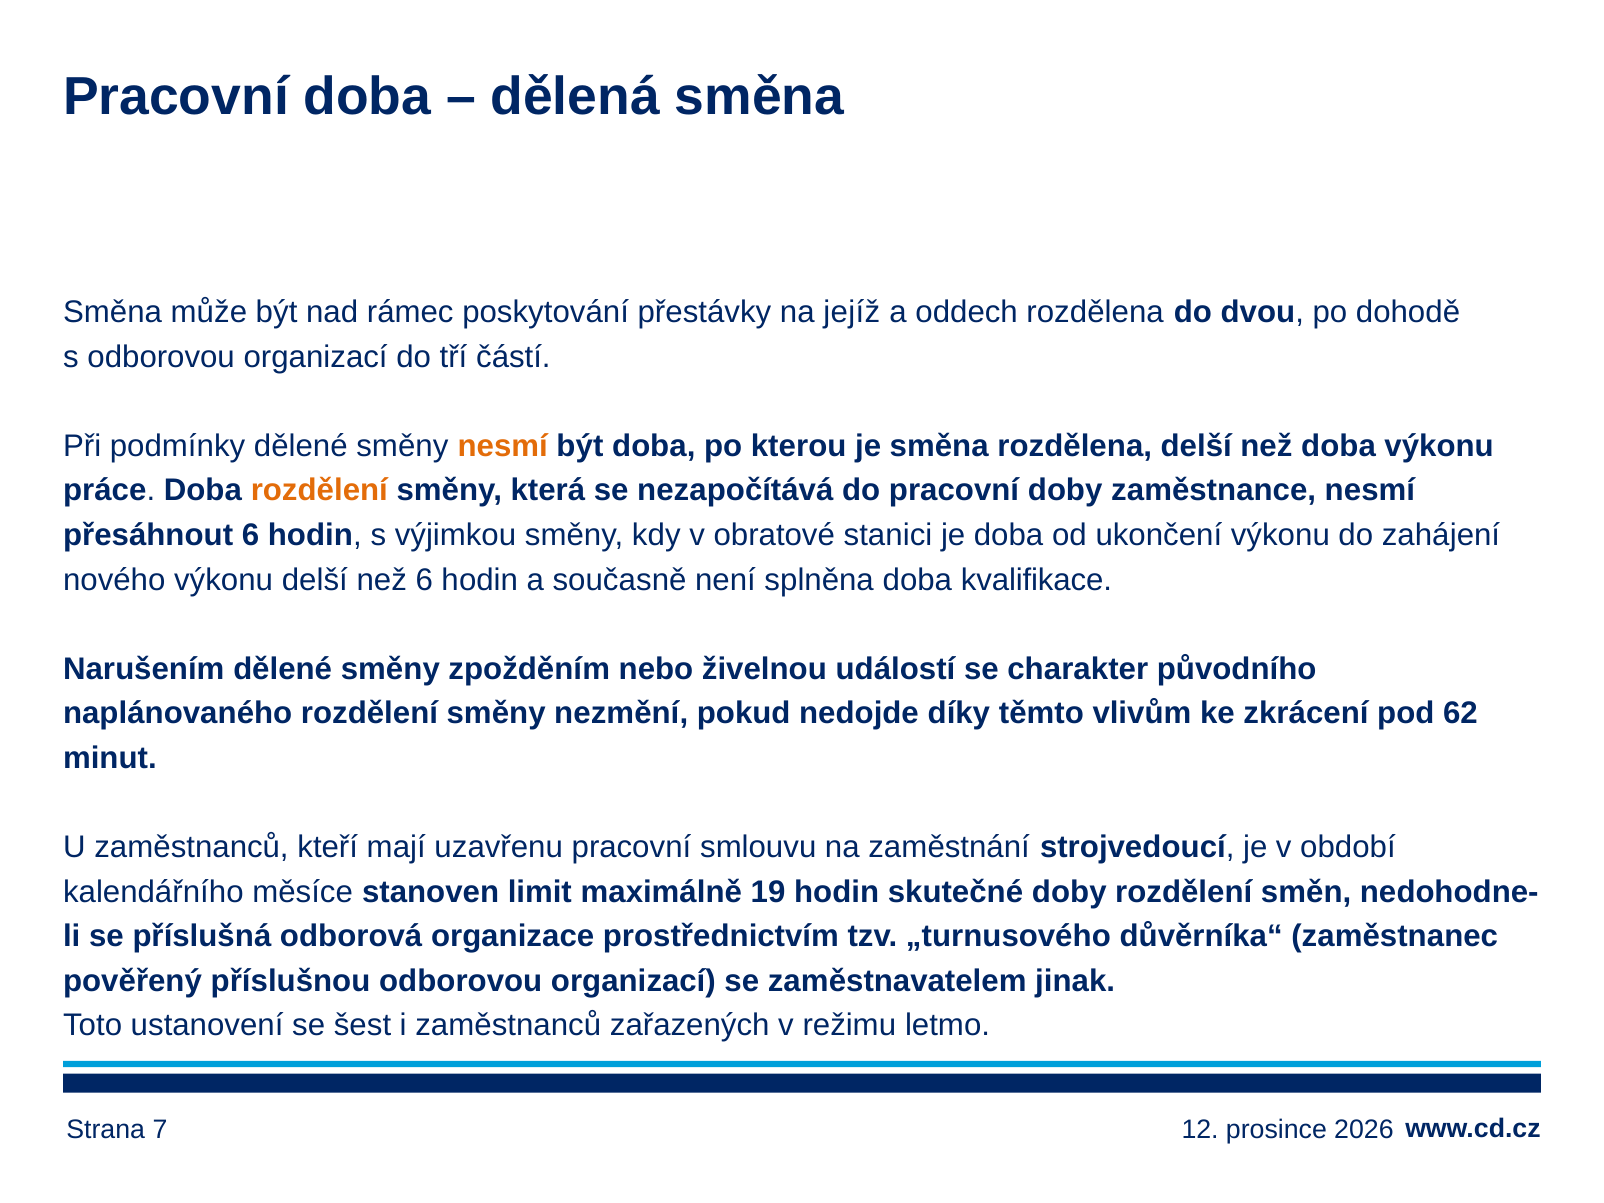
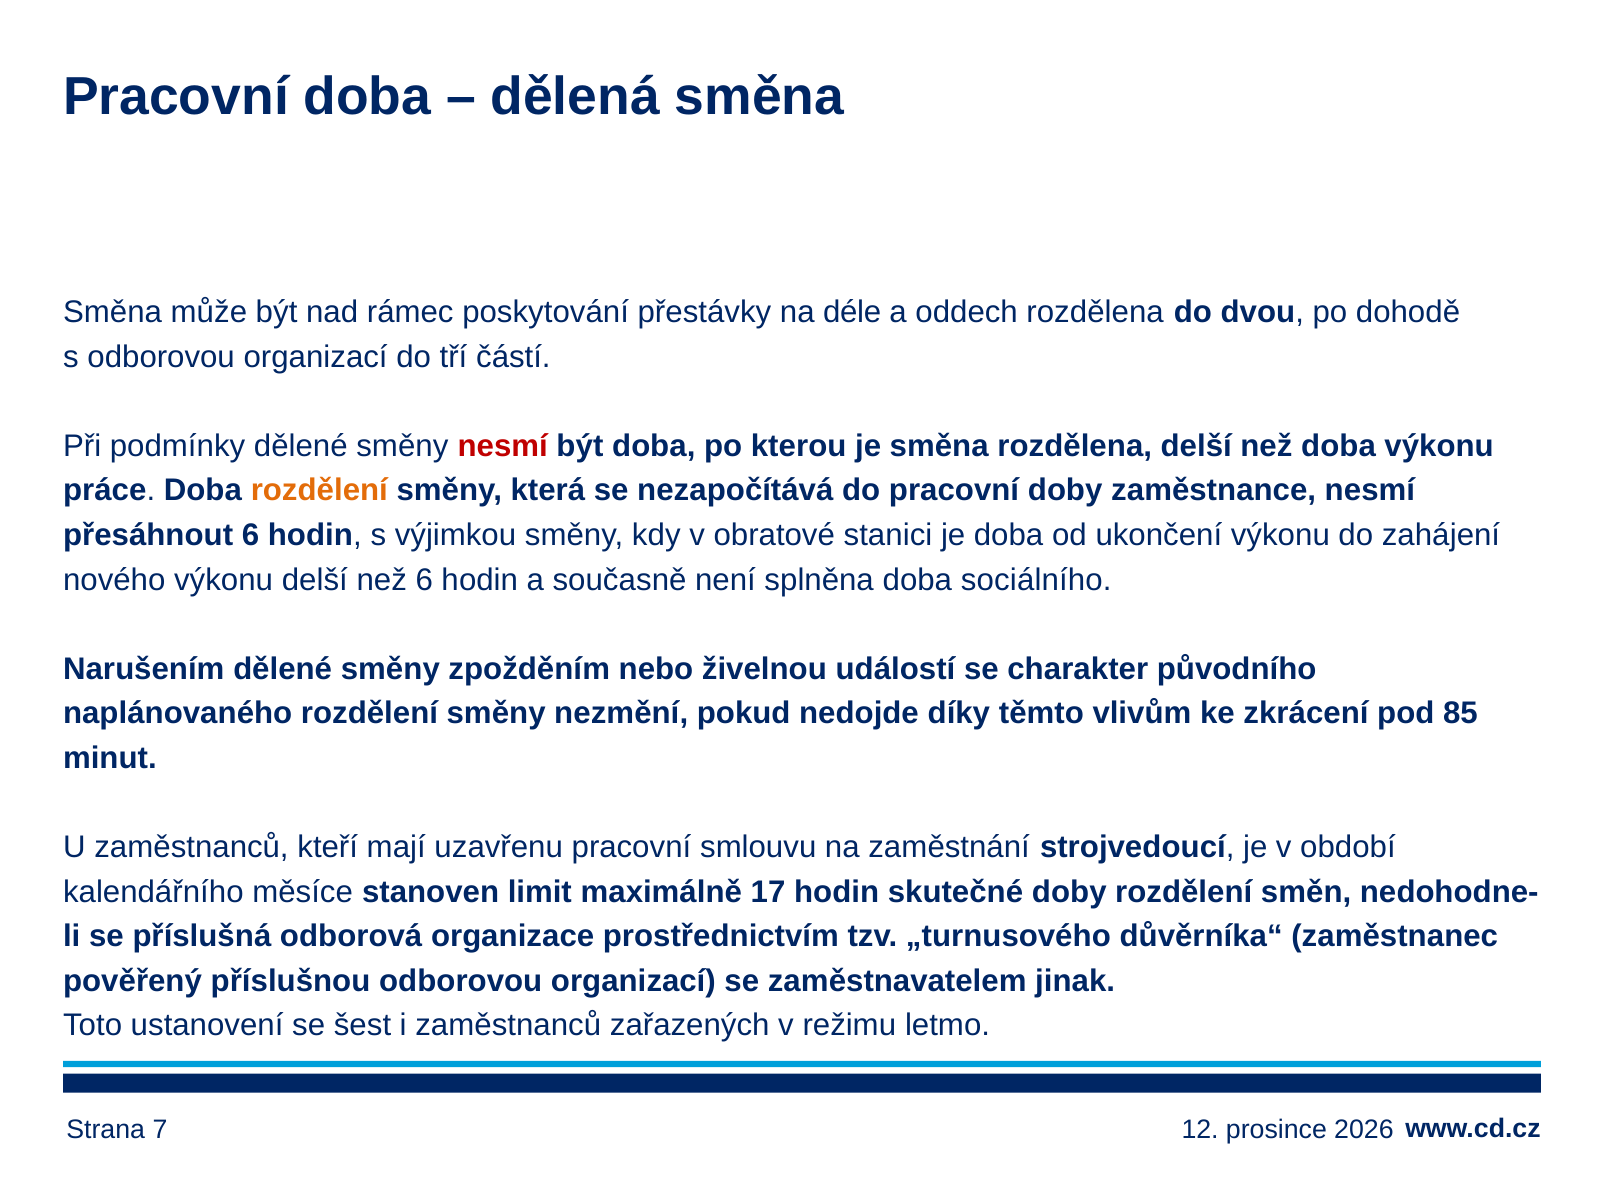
jejíž: jejíž -> déle
nesmí at (503, 446) colour: orange -> red
kvalifikace: kvalifikace -> sociálního
62: 62 -> 85
19: 19 -> 17
